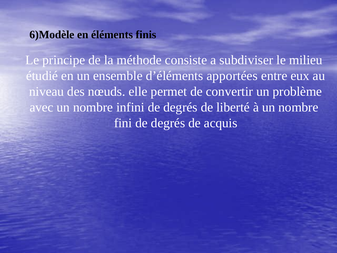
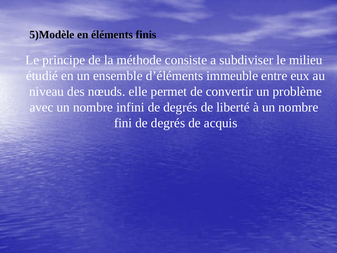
6)Modèle: 6)Modèle -> 5)Modèle
apportées: apportées -> immeuble
